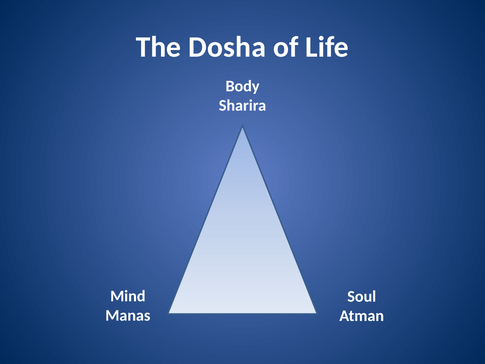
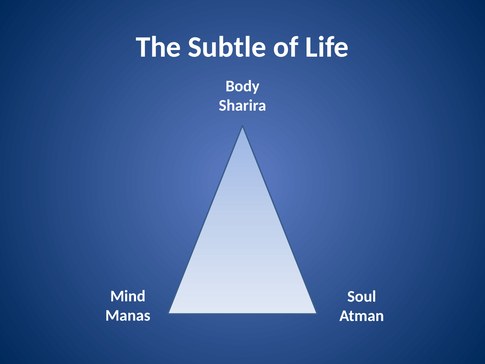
Dosha: Dosha -> Subtle
